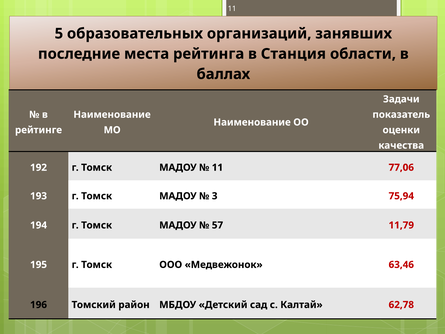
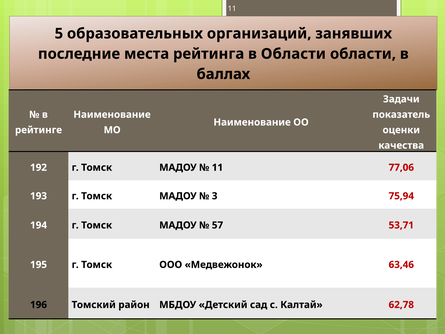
в Станция: Станция -> Области
11,79: 11,79 -> 53,71
